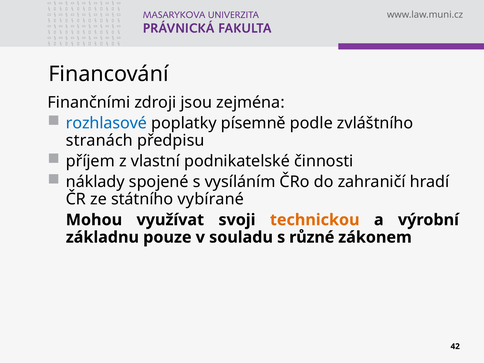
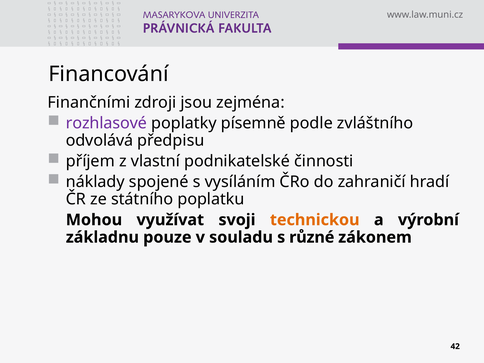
rozhlasové colour: blue -> purple
stranách: stranách -> odvolává
vybírané: vybírané -> poplatku
